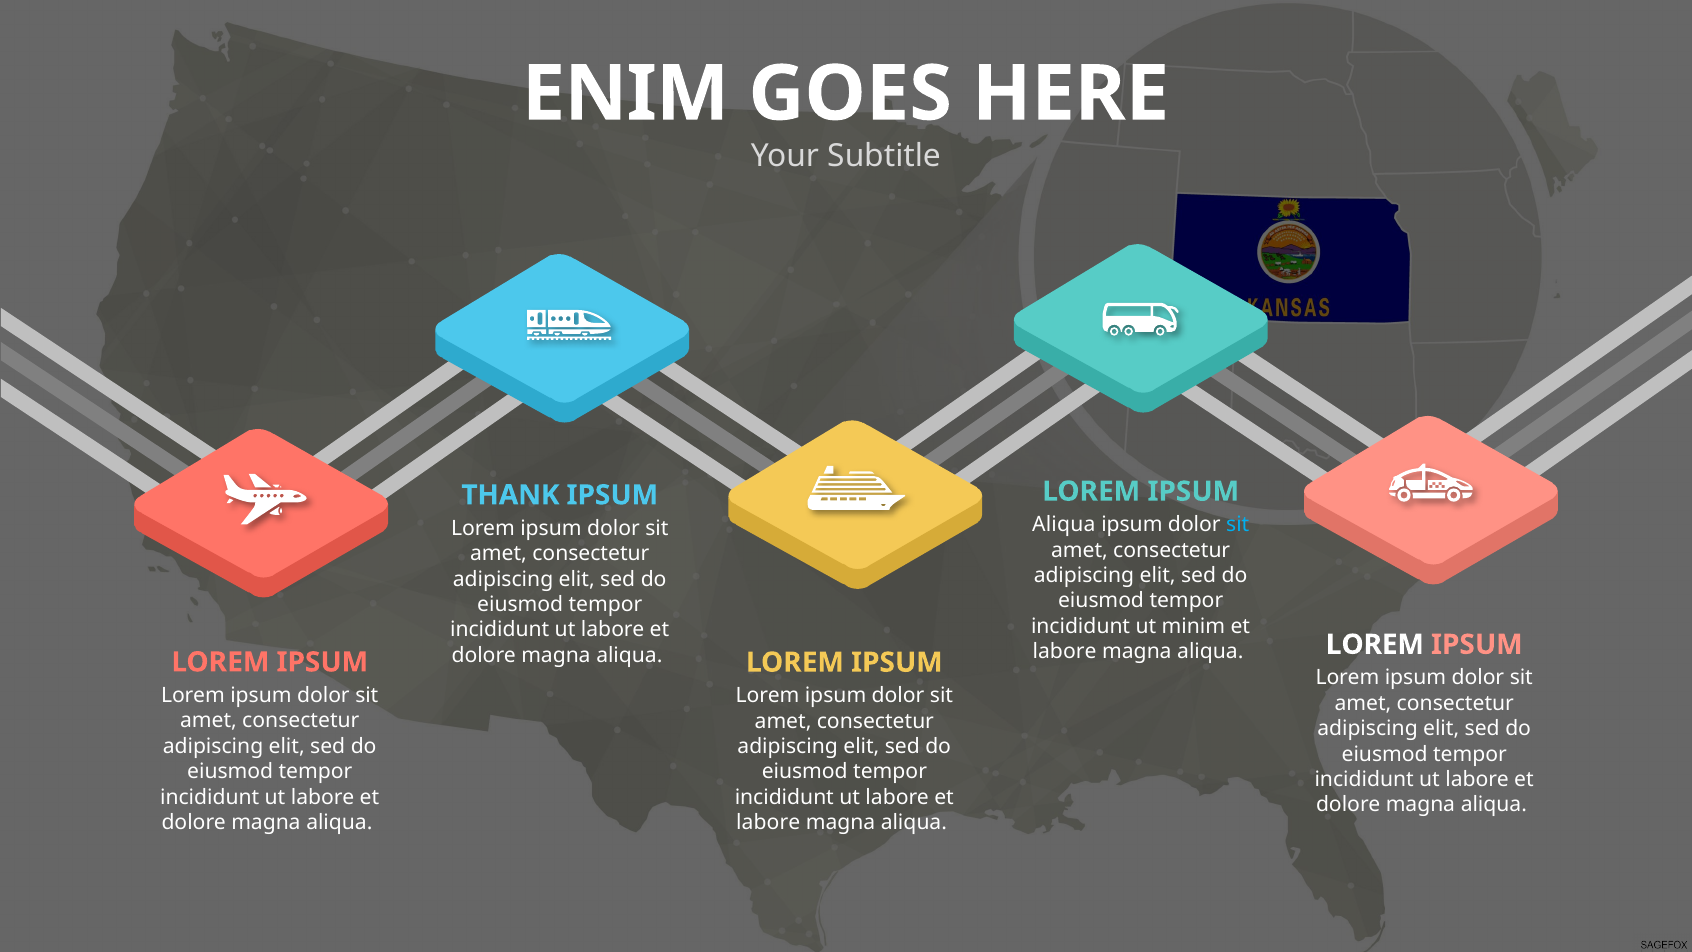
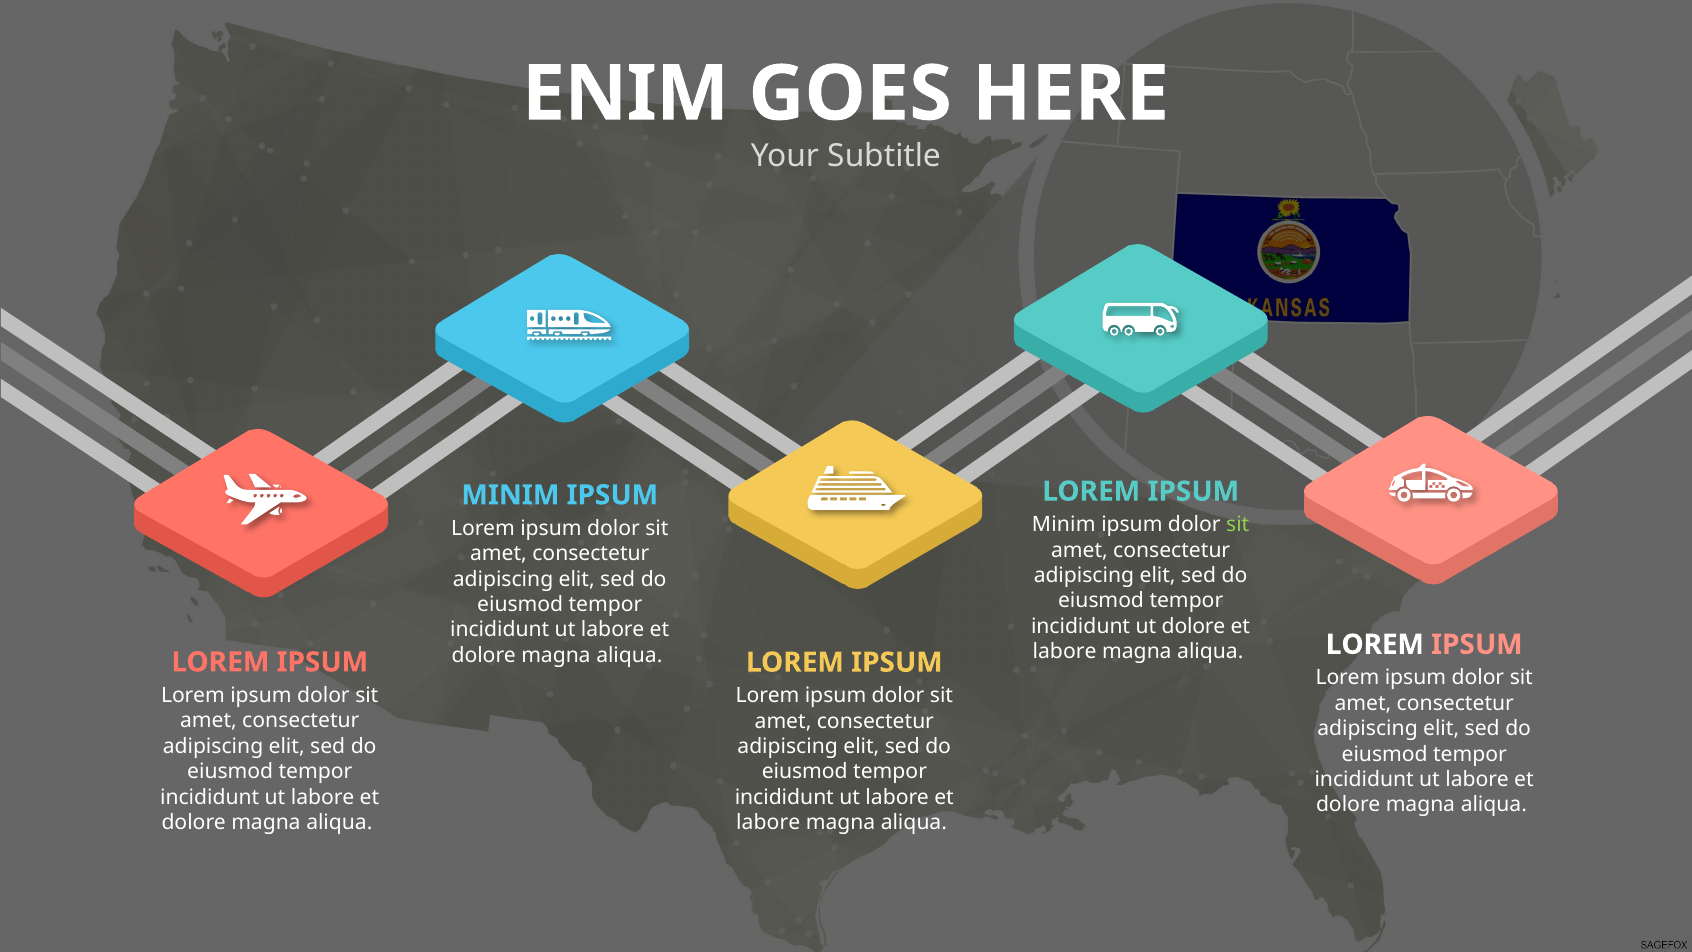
THANK at (510, 495): THANK -> MINIM
Aliqua at (1064, 525): Aliqua -> Minim
sit at (1238, 525) colour: light blue -> light green
ut minim: minim -> dolore
